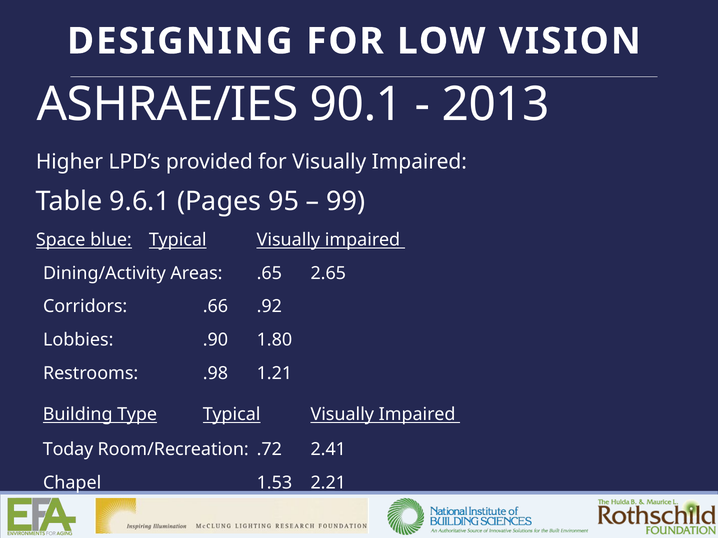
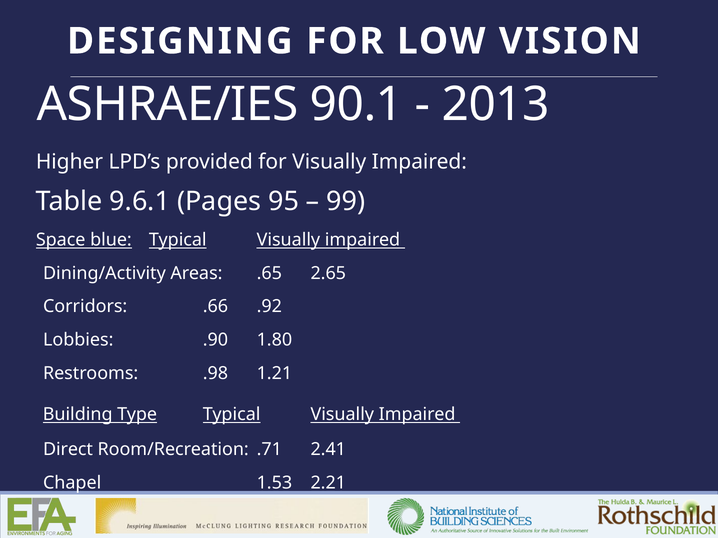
Today: Today -> Direct
.72: .72 -> .71
